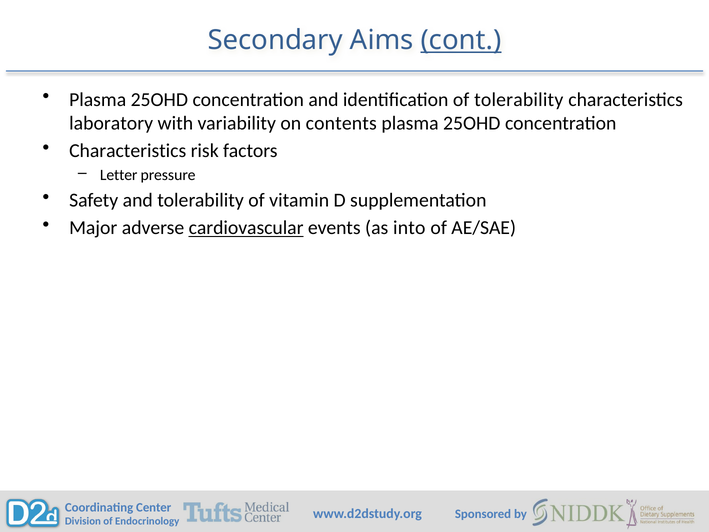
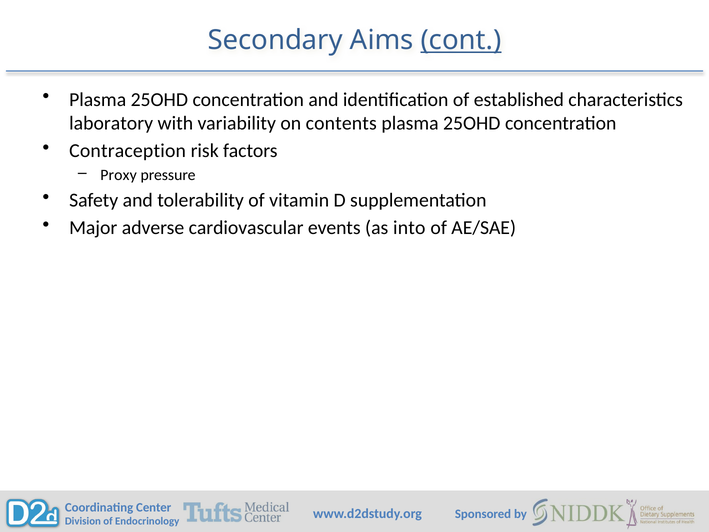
of tolerability: tolerability -> established
Characteristics at (128, 151): Characteristics -> Contraception
Letter: Letter -> Proxy
cardiovascular underline: present -> none
